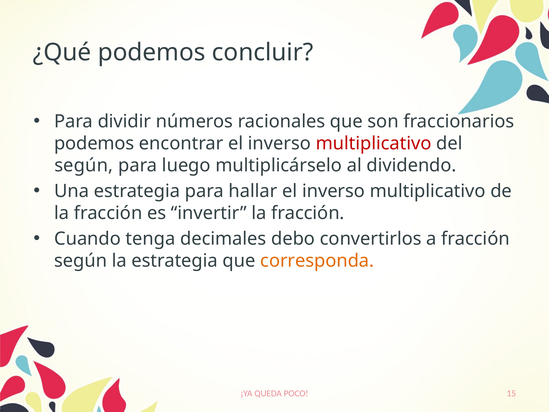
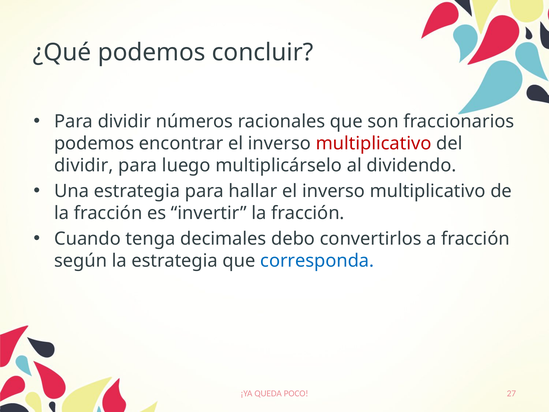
según at (84, 165): según -> dividir
corresponda colour: orange -> blue
15: 15 -> 27
